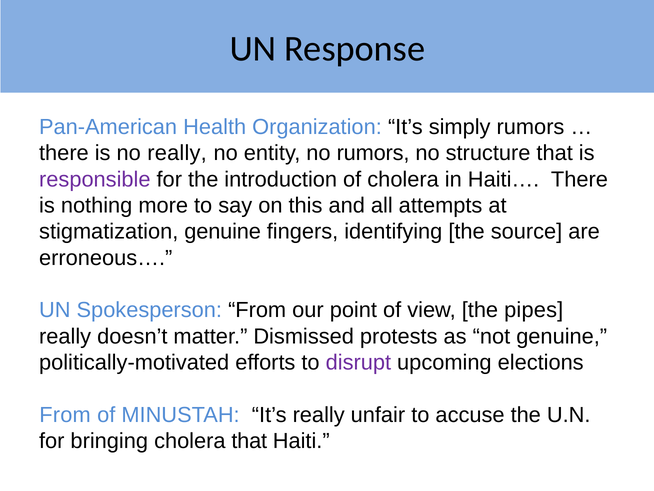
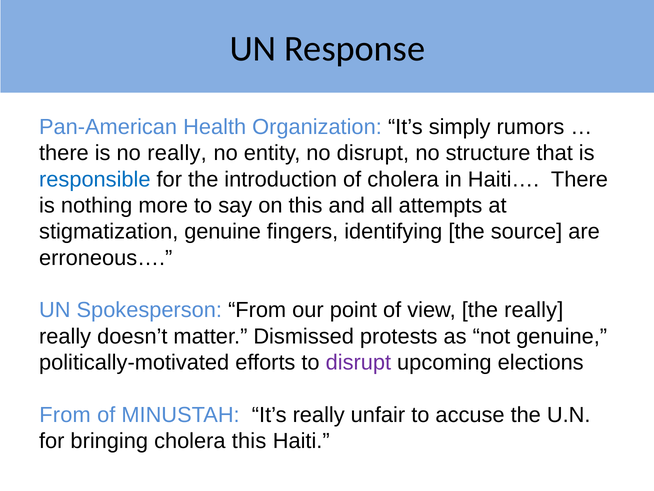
no rumors: rumors -> disrupt
responsible colour: purple -> blue
the pipes: pipes -> really
cholera that: that -> this
